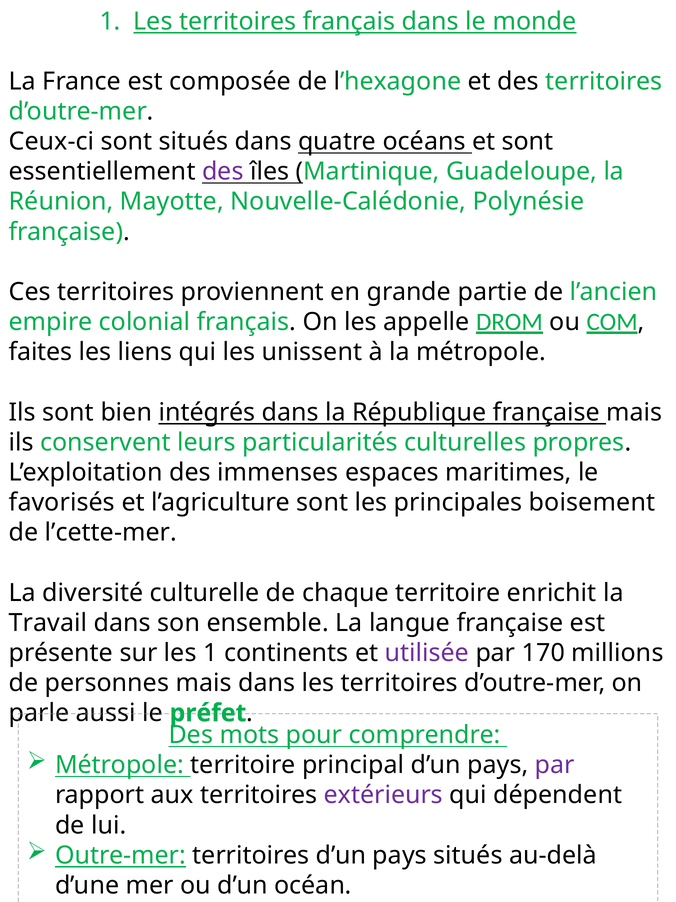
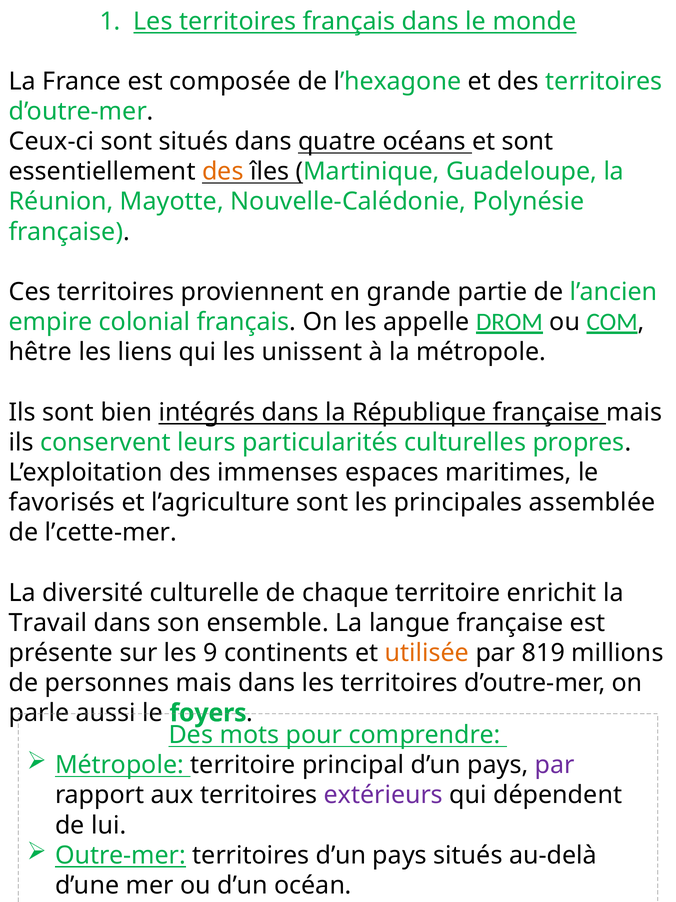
des at (223, 172) colour: purple -> orange
faites: faites -> hêtre
boisement: boisement -> assemblée
les 1: 1 -> 9
utilisée colour: purple -> orange
170: 170 -> 819
préfet: préfet -> foyers
